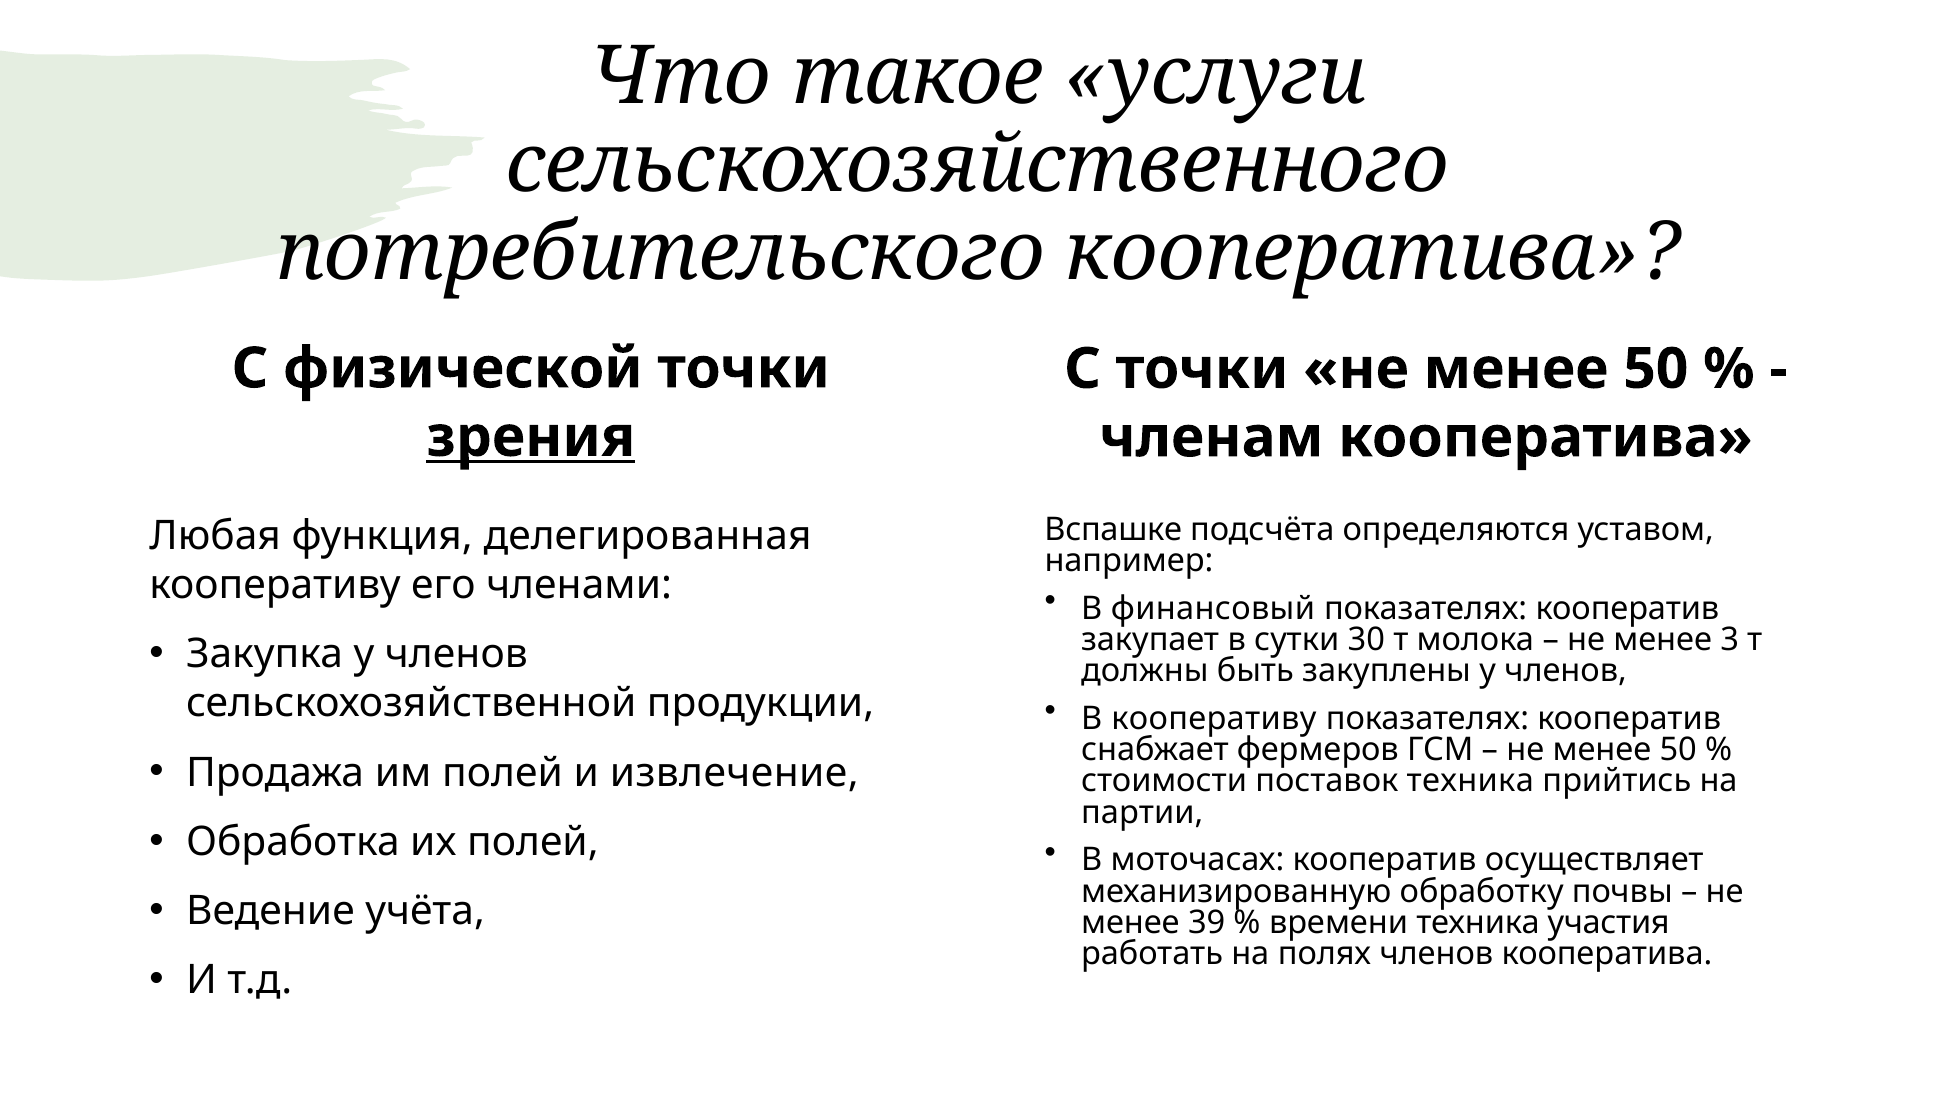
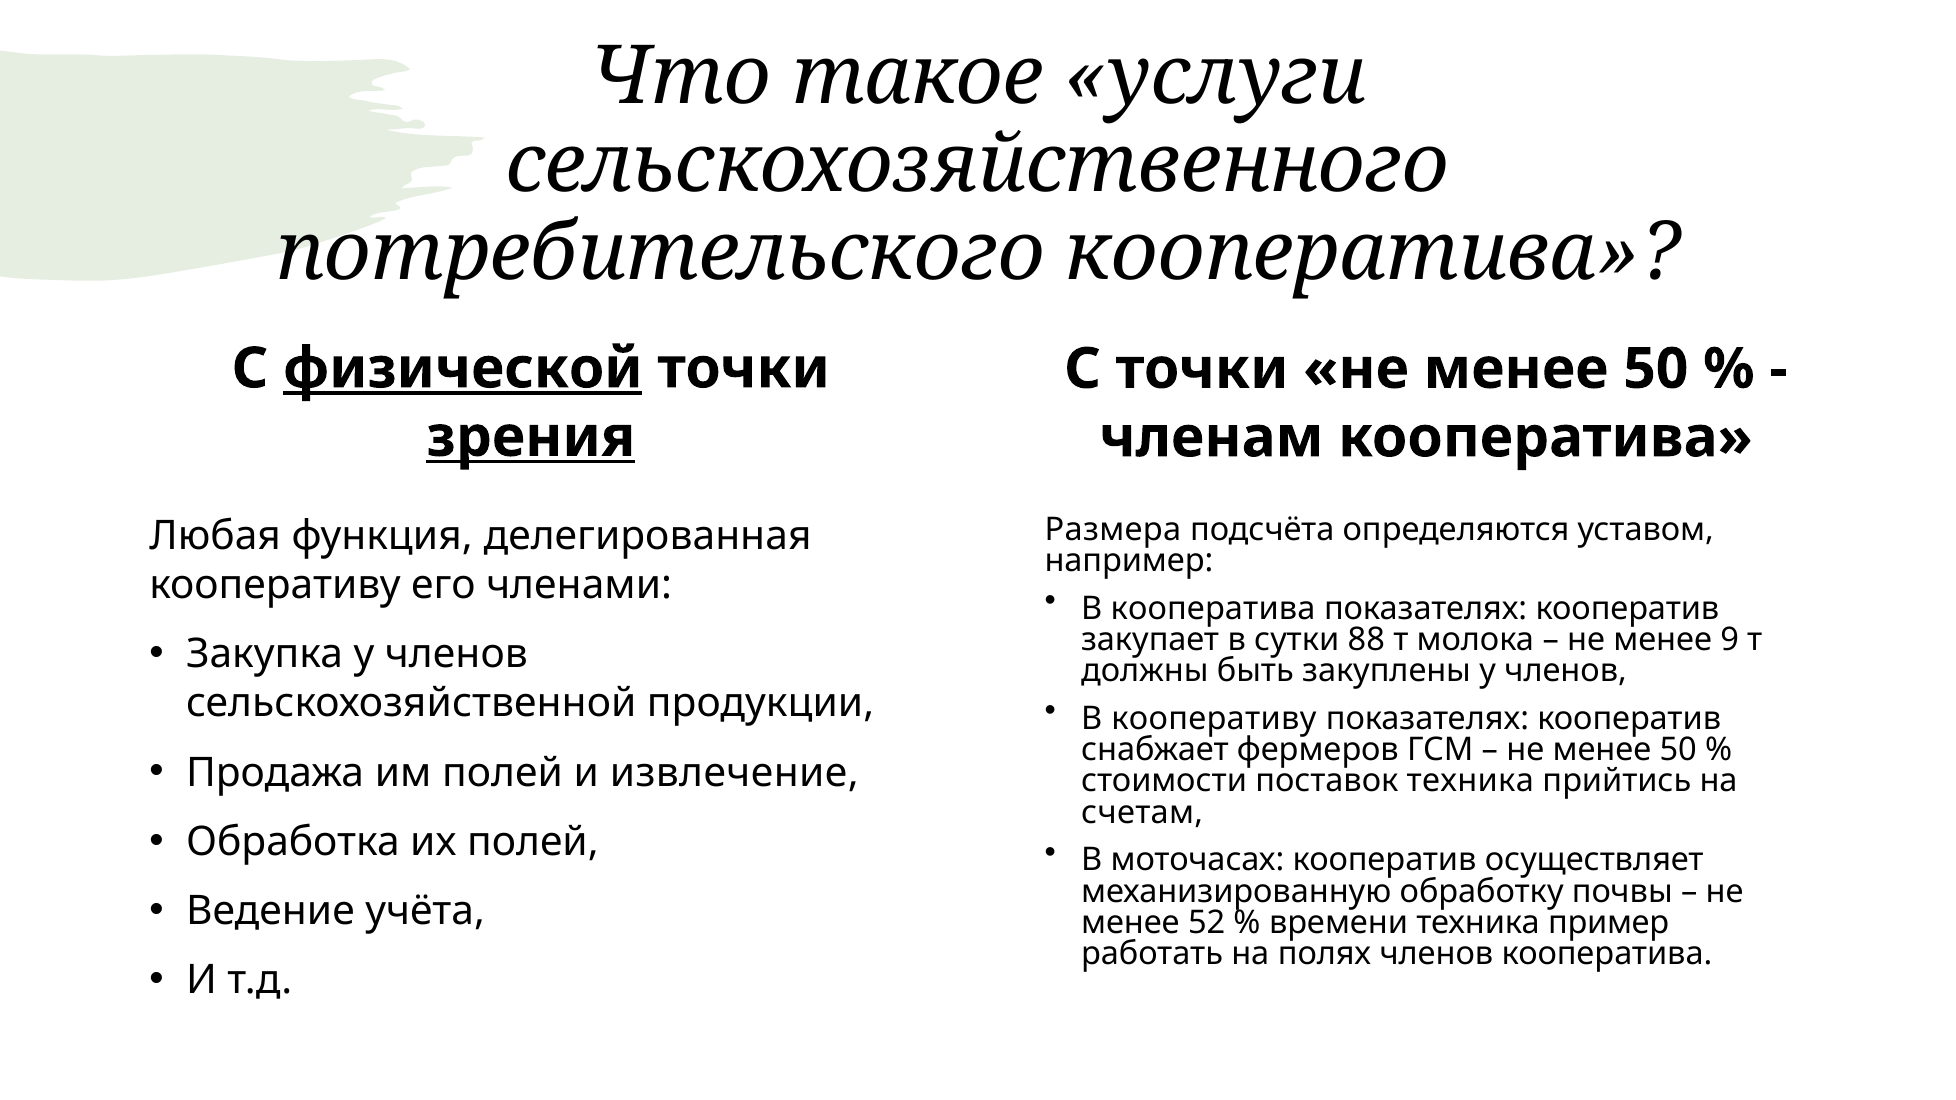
физической underline: none -> present
Вспашке: Вспашке -> Размера
В финансовый: финансовый -> кооператива
30: 30 -> 88
3: 3 -> 9
партии: партии -> счетам
39: 39 -> 52
участия: участия -> пример
